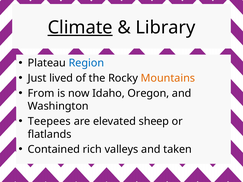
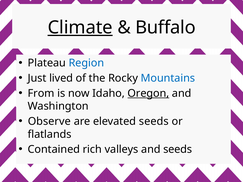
Library: Library -> Buffalo
Mountains colour: orange -> blue
Oregon underline: none -> present
Teepees: Teepees -> Observe
elevated sheep: sheep -> seeds
and taken: taken -> seeds
